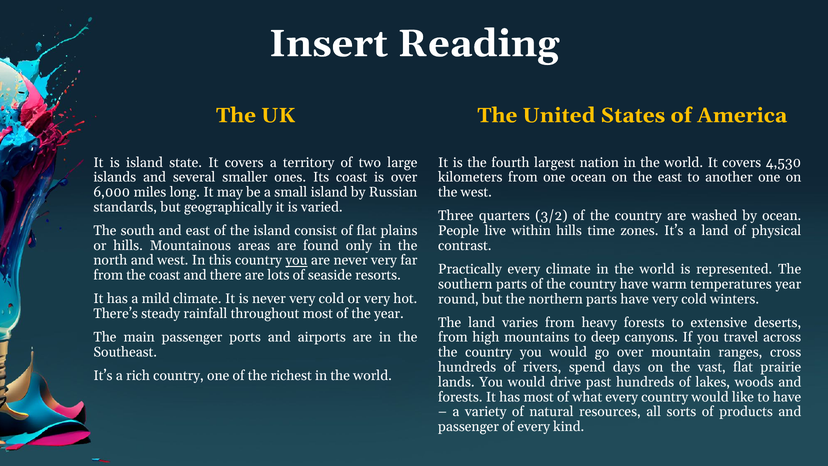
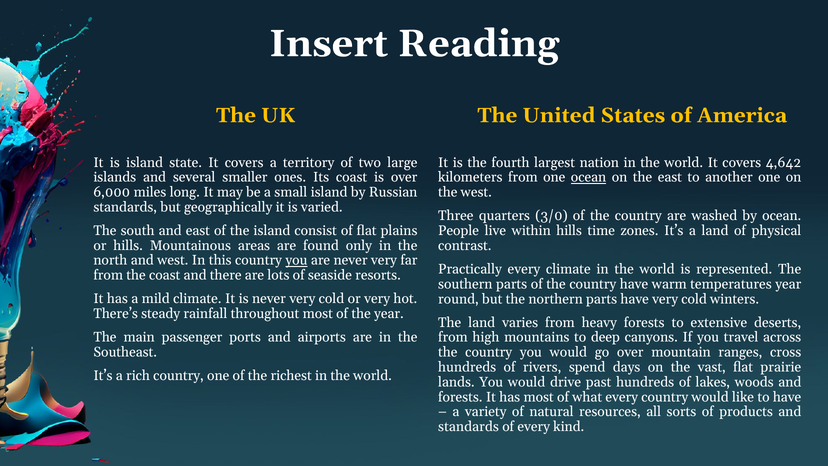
4,530: 4,530 -> 4,642
ocean at (589, 177) underline: none -> present
3/2: 3/2 -> 3/0
passenger at (469, 427): passenger -> standards
